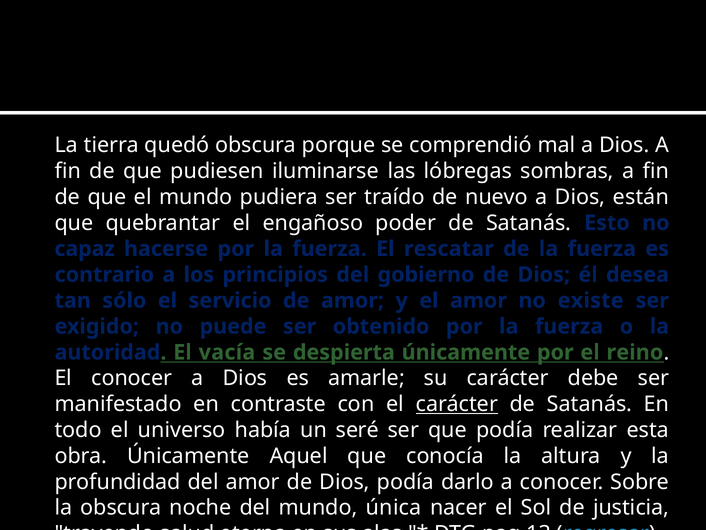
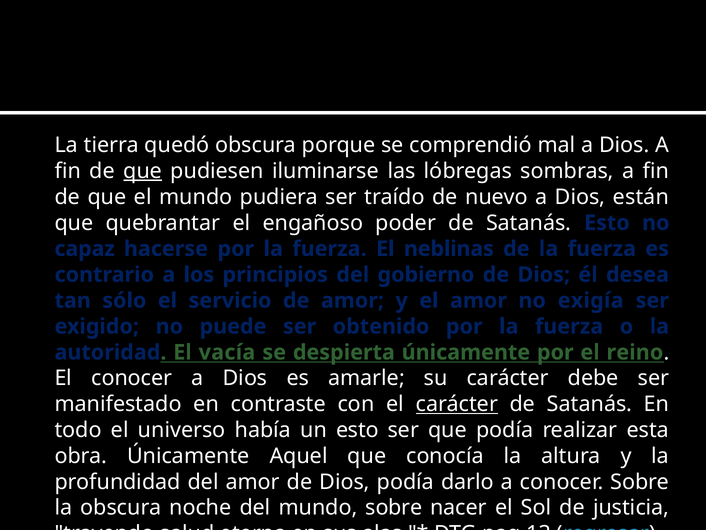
que at (143, 171) underline: none -> present
rescatar: rescatar -> neblinas
existe: existe -> exigía
un seré: seré -> esto
mundo única: única -> sobre
